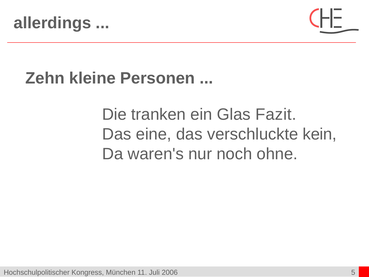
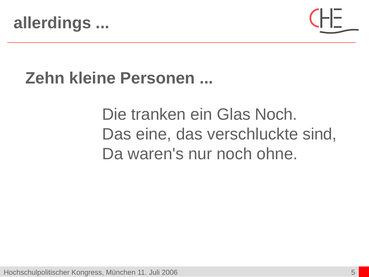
Glas Fazit: Fazit -> Noch
kein: kein -> sind
